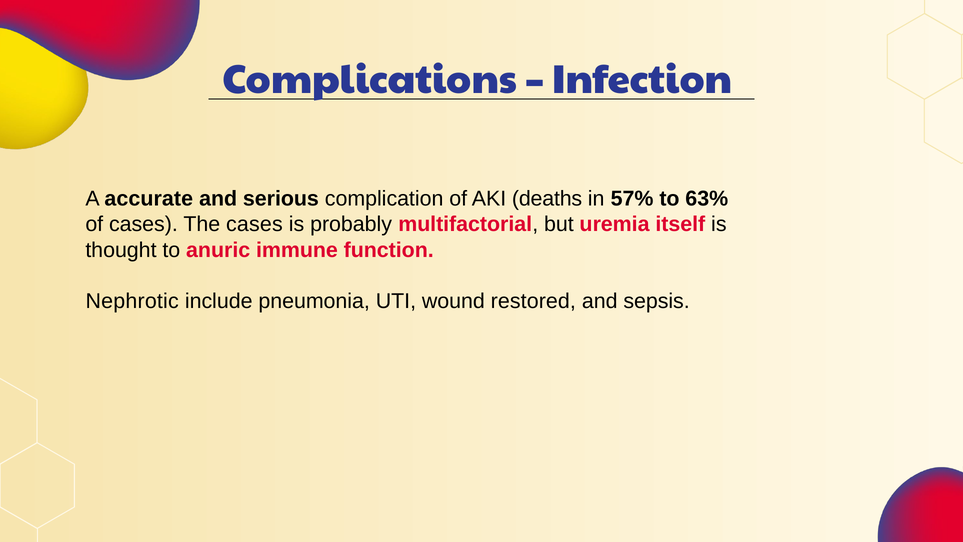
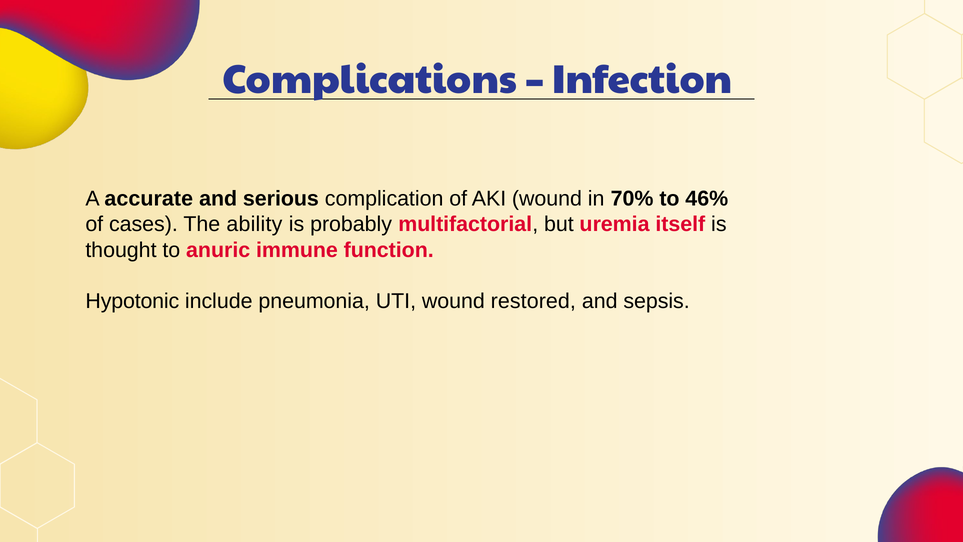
AKI deaths: deaths -> wound
57%: 57% -> 70%
63%: 63% -> 46%
The cases: cases -> ability
Nephrotic: Nephrotic -> Hypotonic
